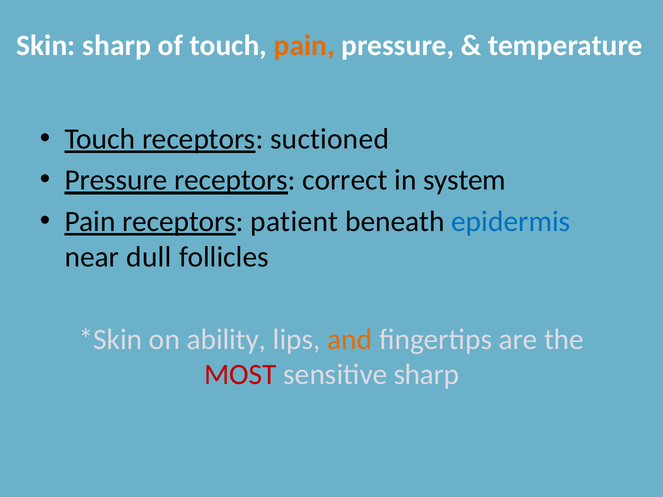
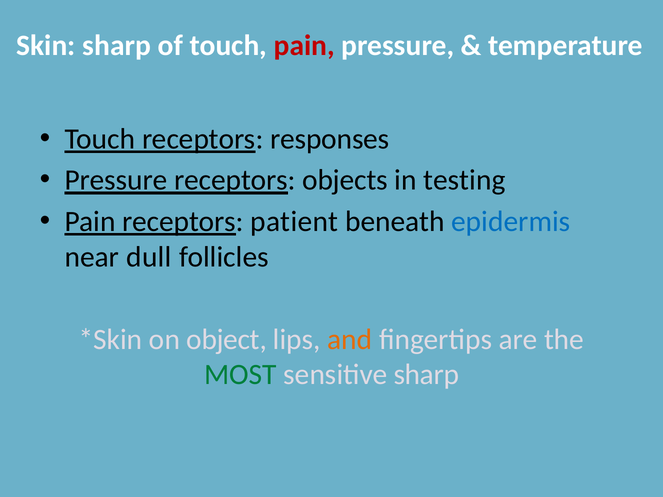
pain at (304, 46) colour: orange -> red
suctioned: suctioned -> responses
correct: correct -> objects
system: system -> testing
ability: ability -> object
MOST colour: red -> green
